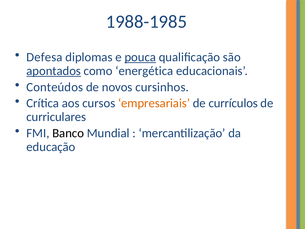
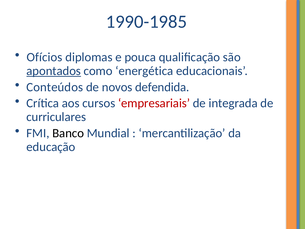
1988-1985: 1988-1985 -> 1990-1985
Defesa: Defesa -> Ofícios
pouca underline: present -> none
cursinhos: cursinhos -> defendida
empresariais colour: orange -> red
currículos: currículos -> integrada
